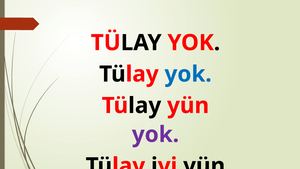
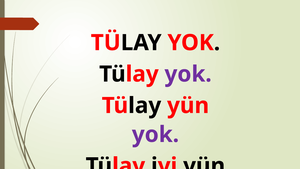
yok at (188, 74) colour: blue -> purple
